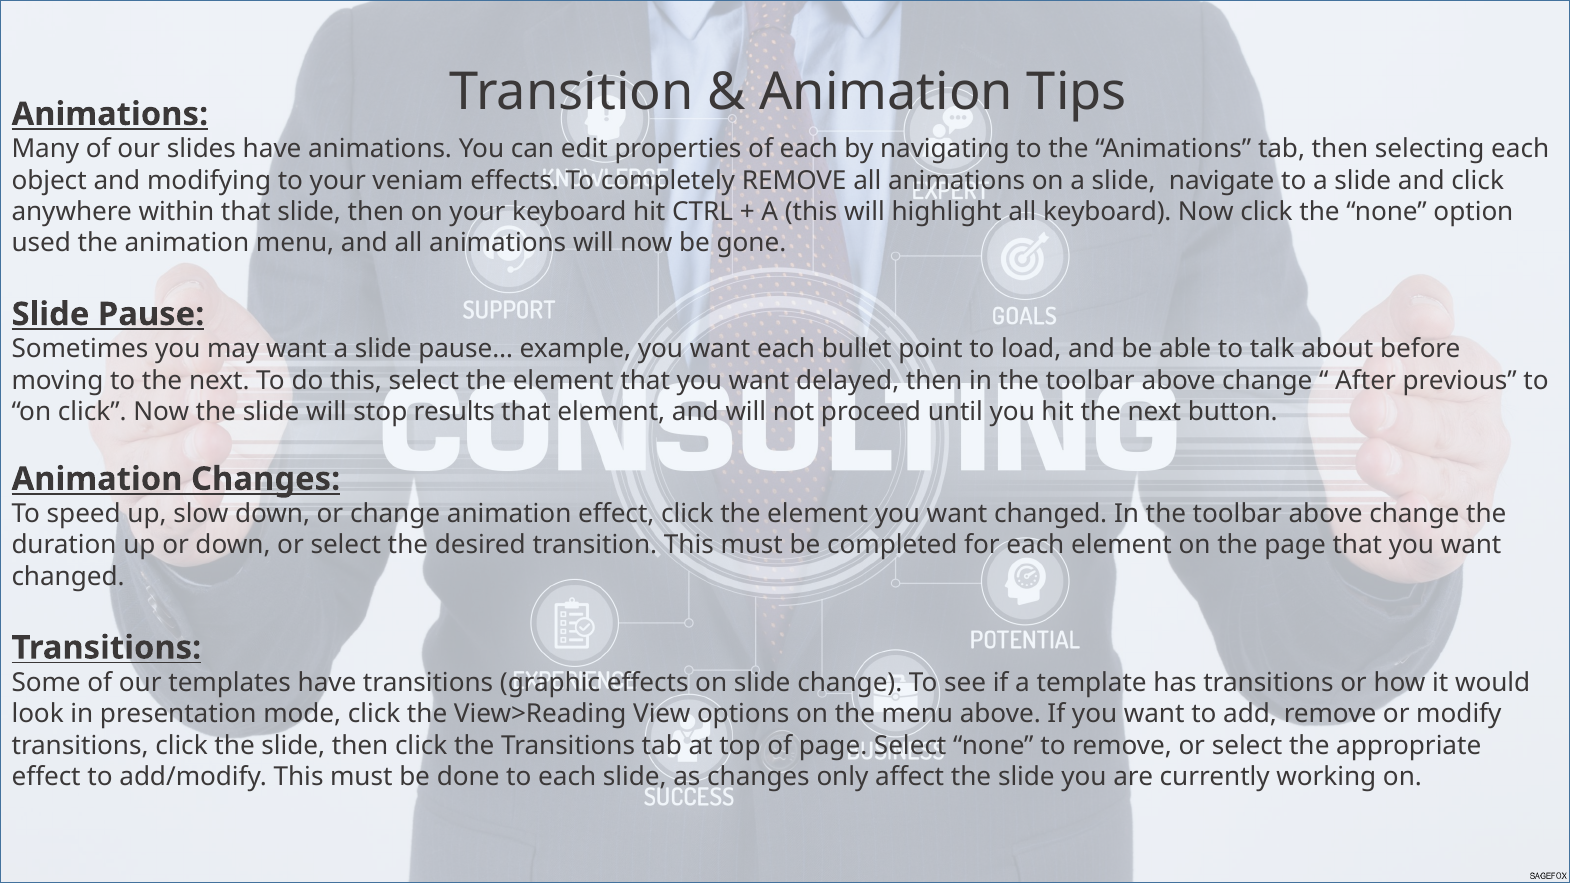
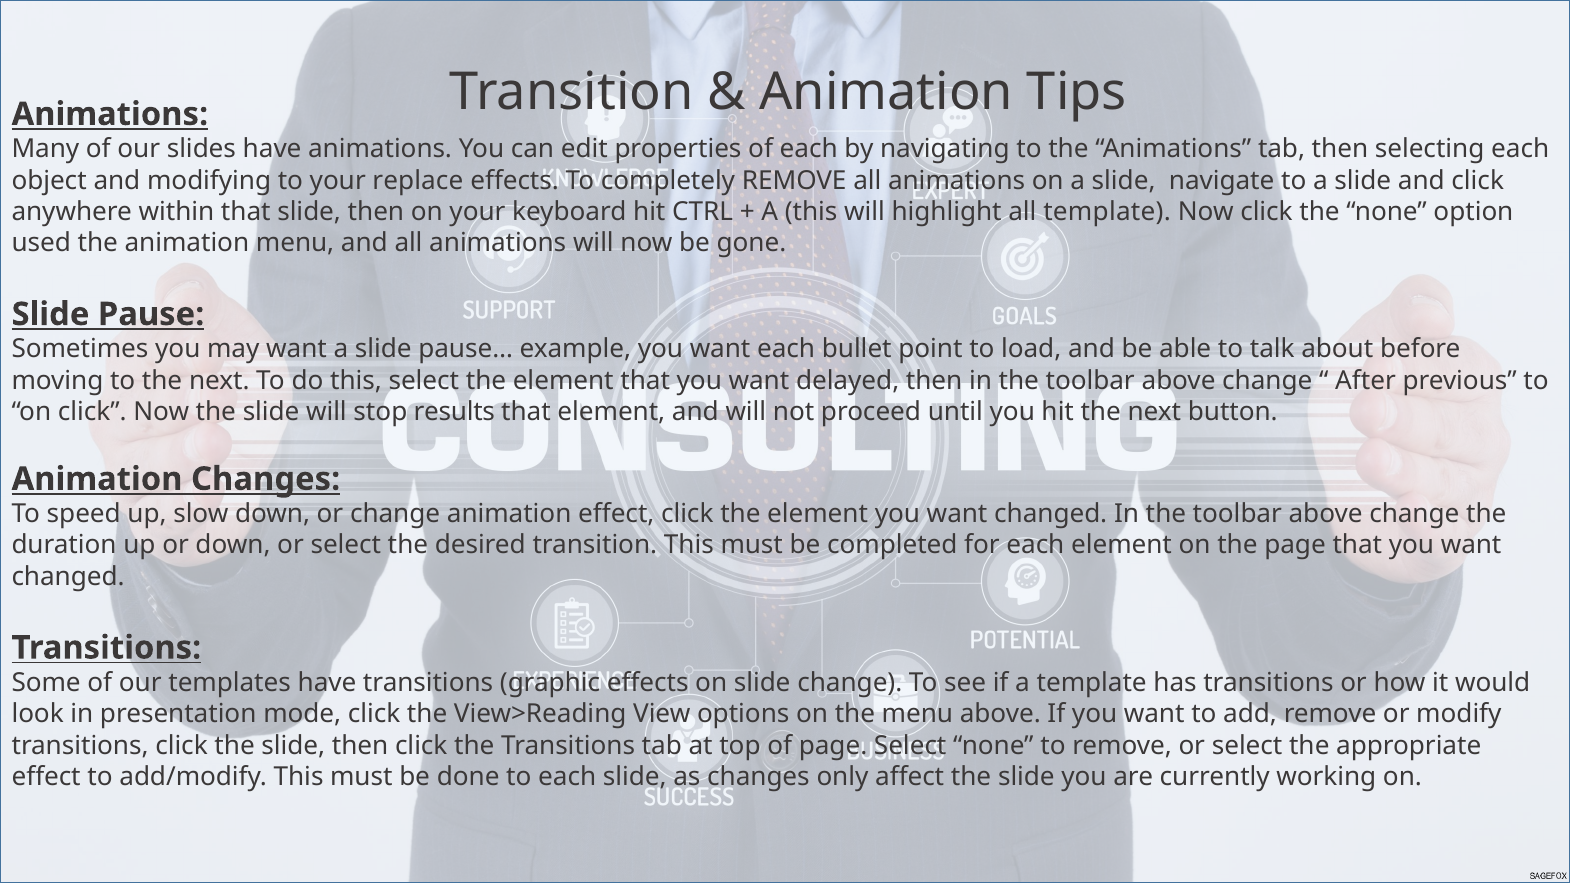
veniam: veniam -> replace
all keyboard: keyboard -> template
